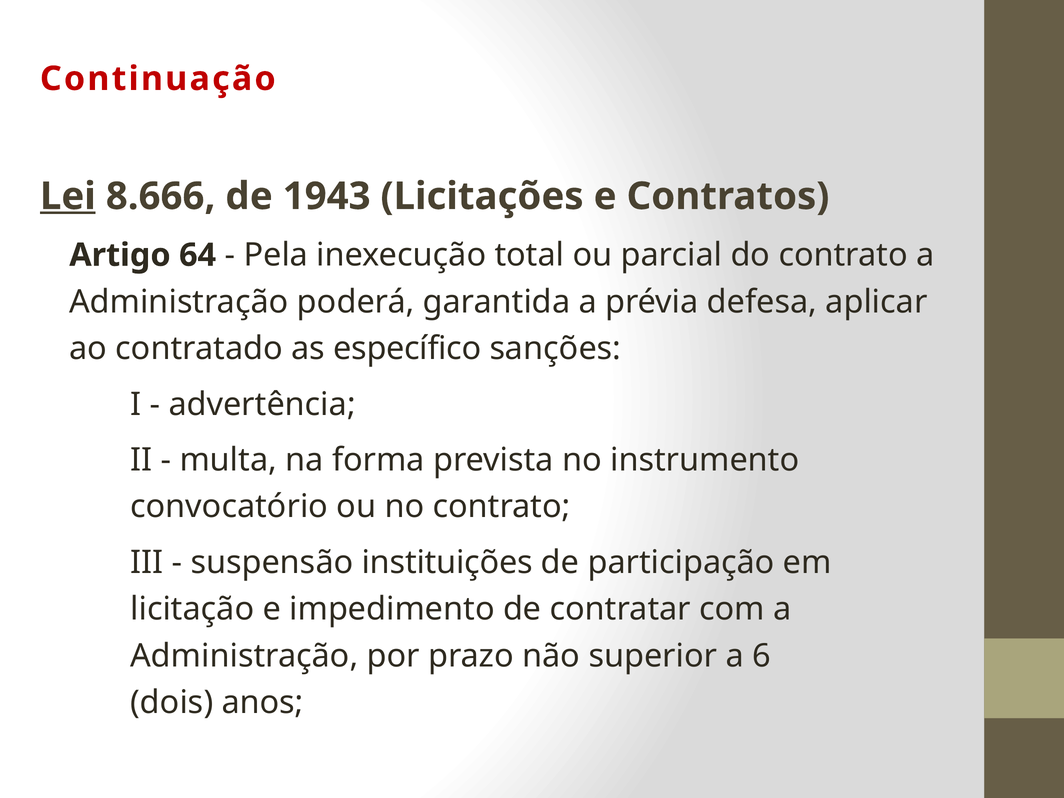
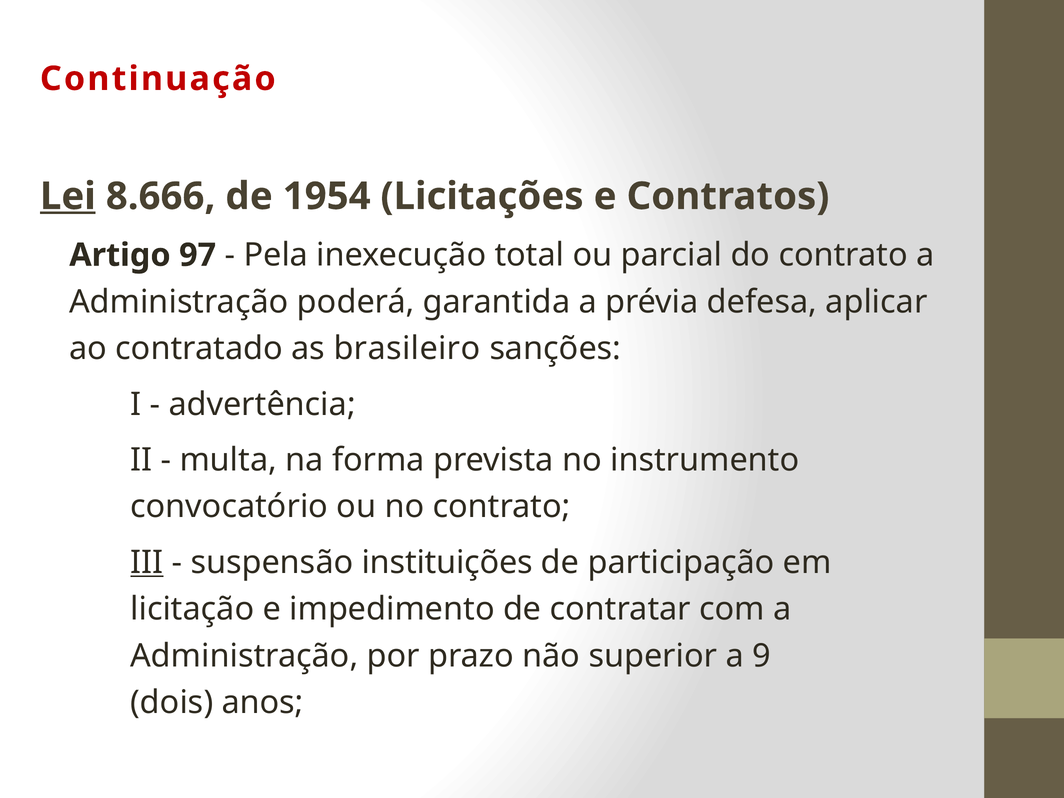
1943: 1943 -> 1954
64: 64 -> 97
específico: específico -> brasileiro
III underline: none -> present
6: 6 -> 9
